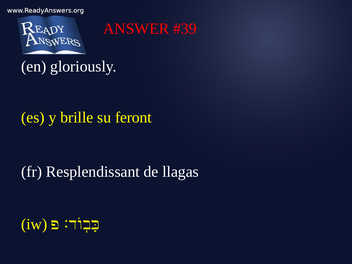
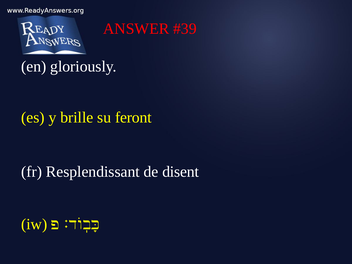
llagas: llagas -> disent
